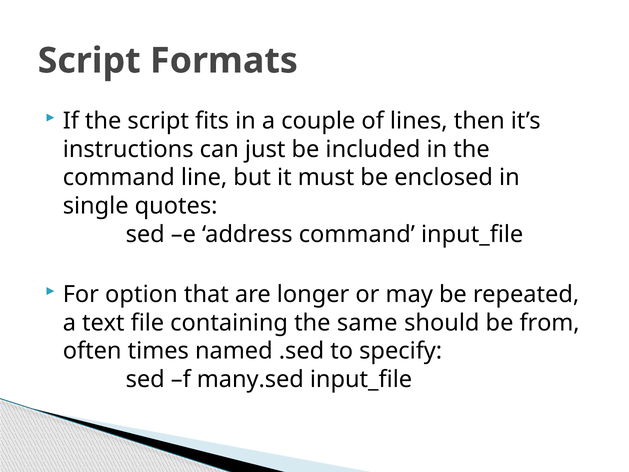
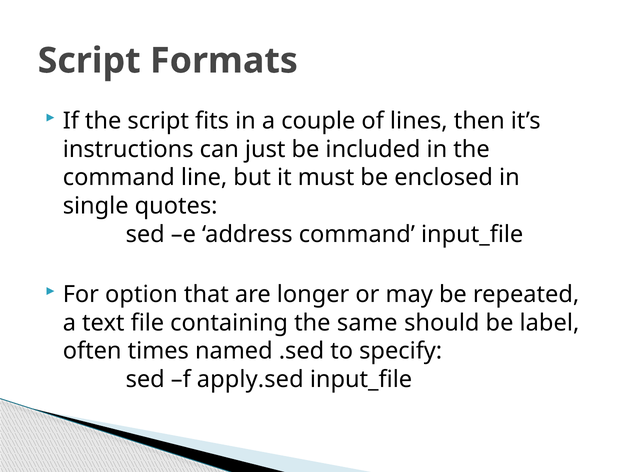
from: from -> label
many.sed: many.sed -> apply.sed
